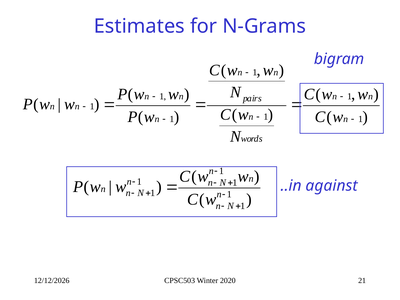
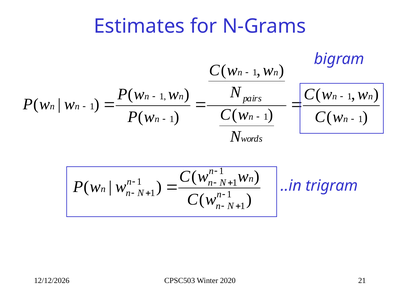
against: against -> trigram
